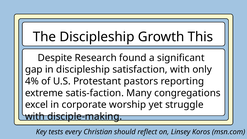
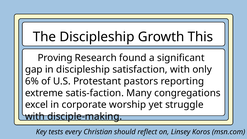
Despite: Despite -> Proving
4%: 4% -> 6%
